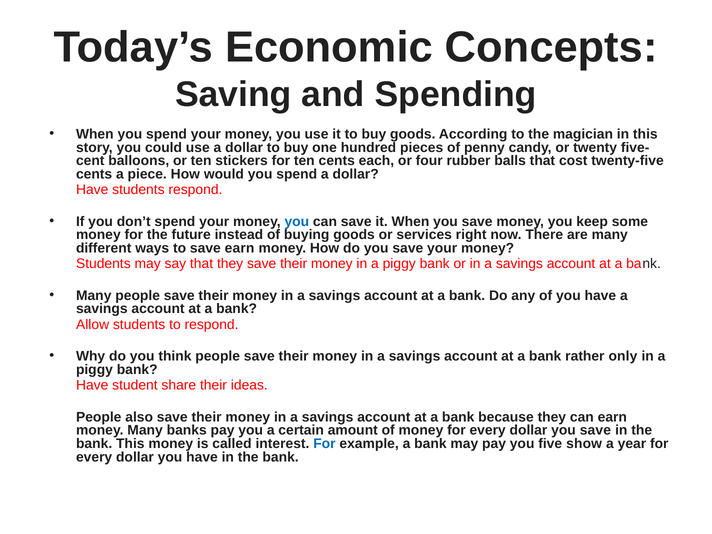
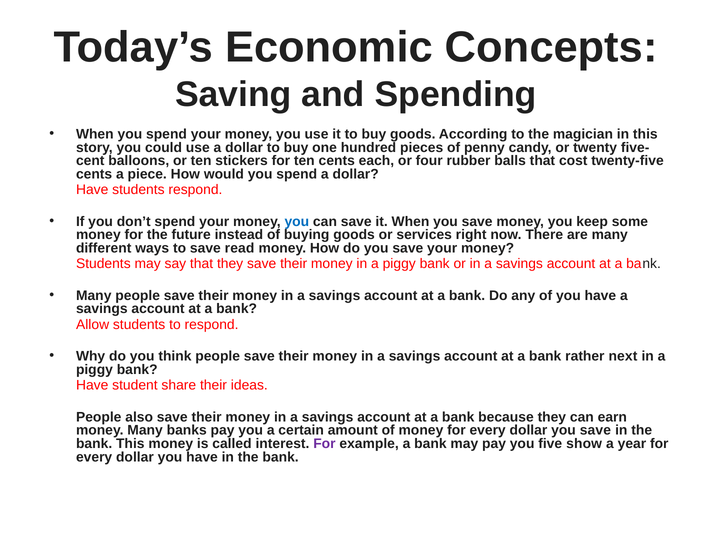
save earn: earn -> read
only: only -> next
For at (324, 444) colour: blue -> purple
